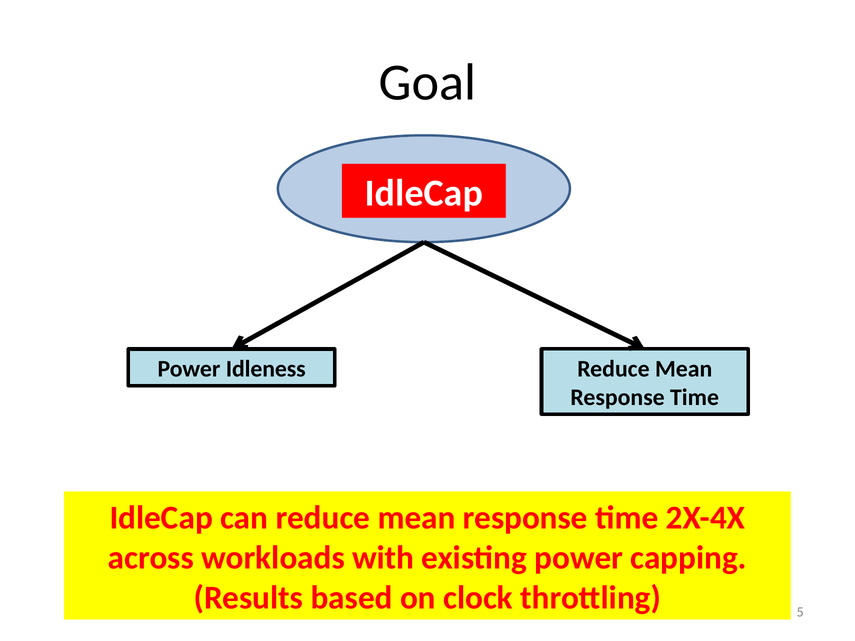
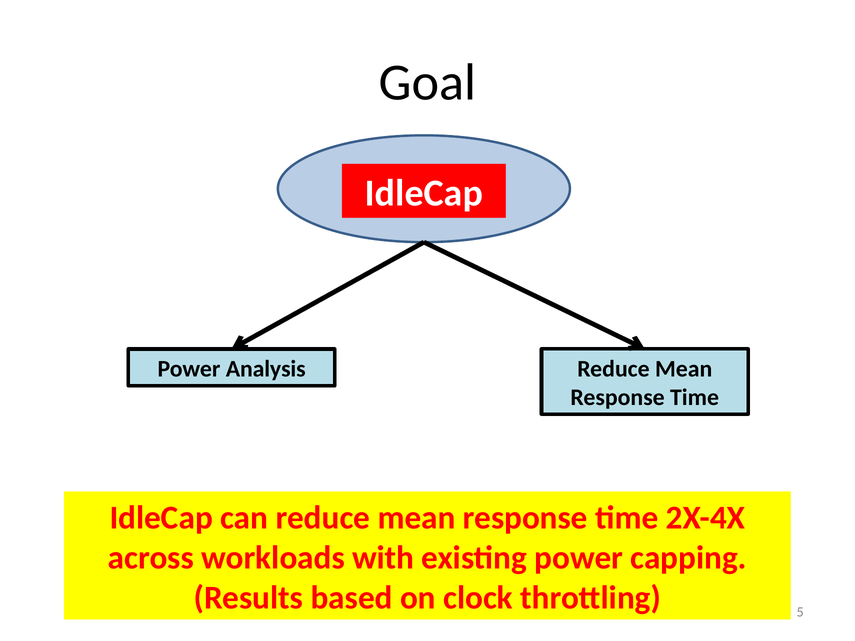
Idleness: Idleness -> Analysis
